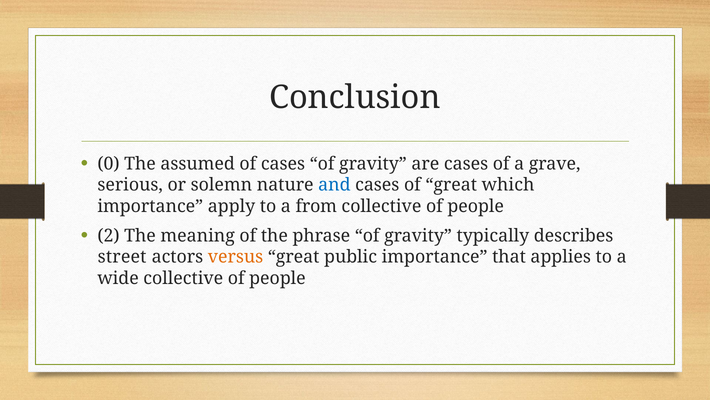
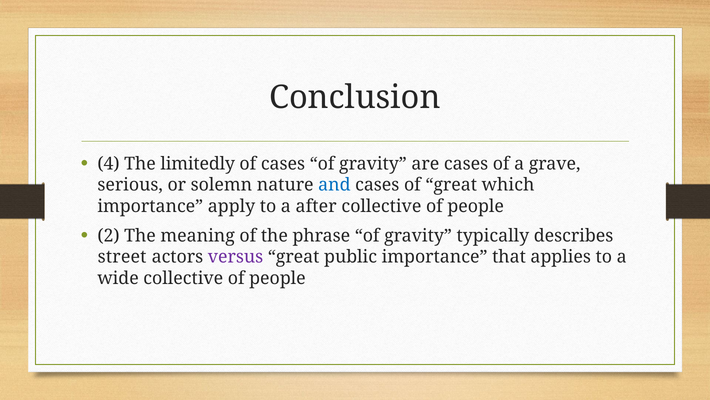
0: 0 -> 4
assumed: assumed -> limitedly
from: from -> after
versus colour: orange -> purple
